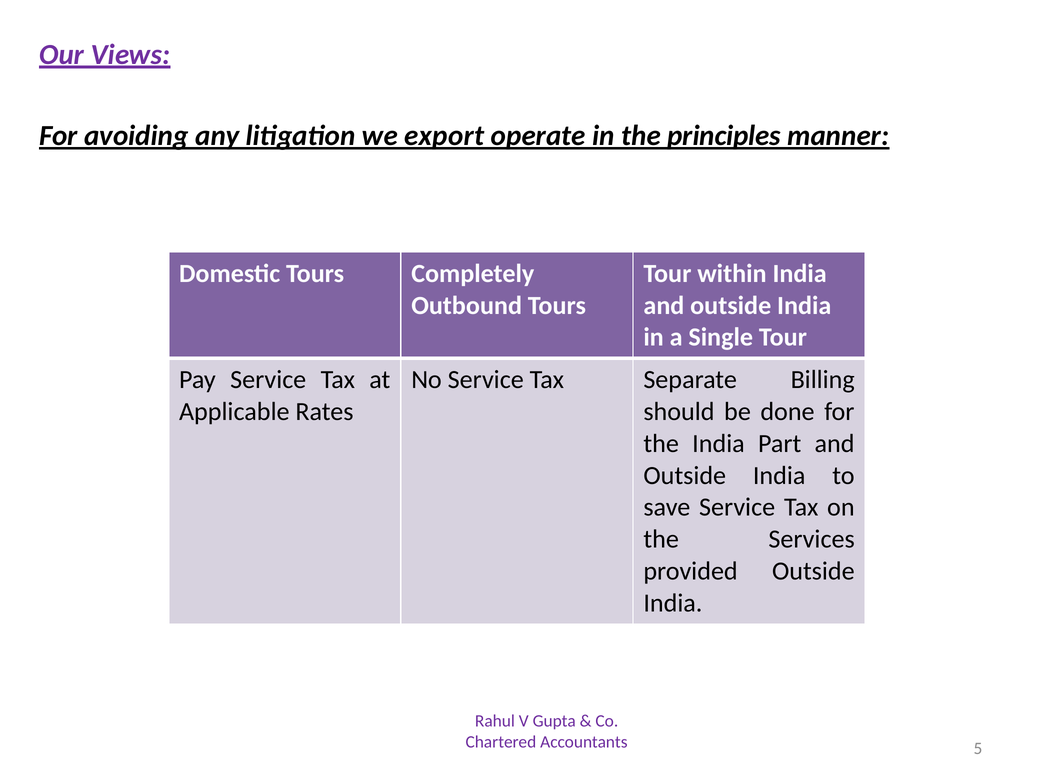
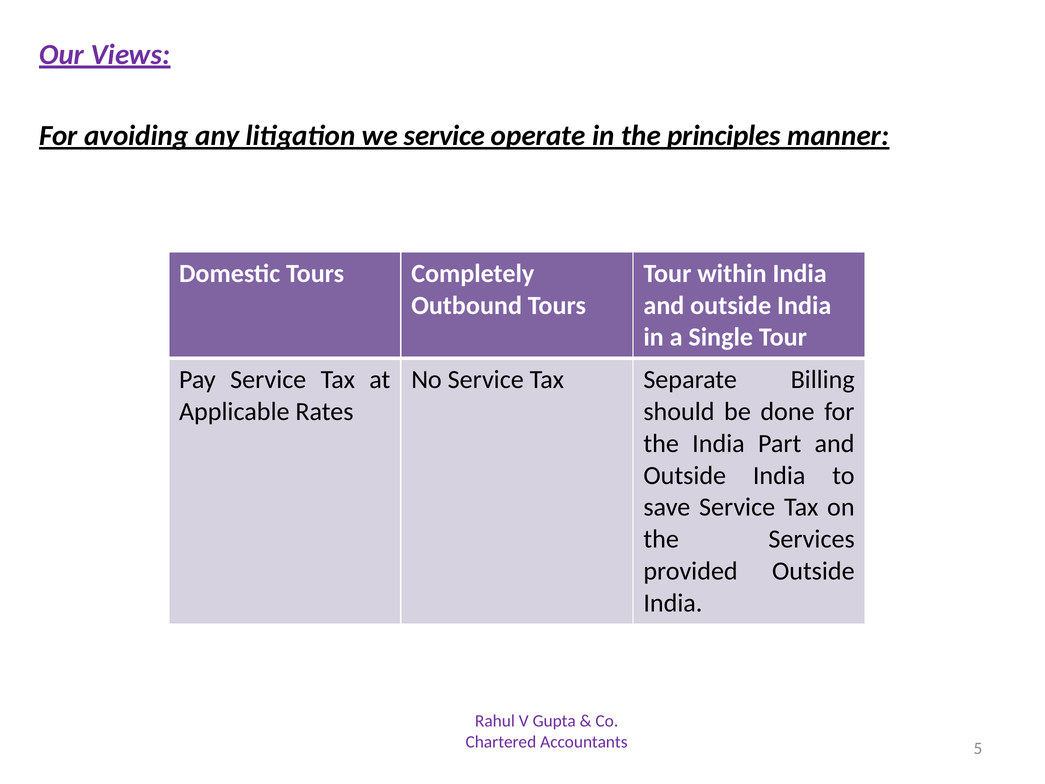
we export: export -> service
